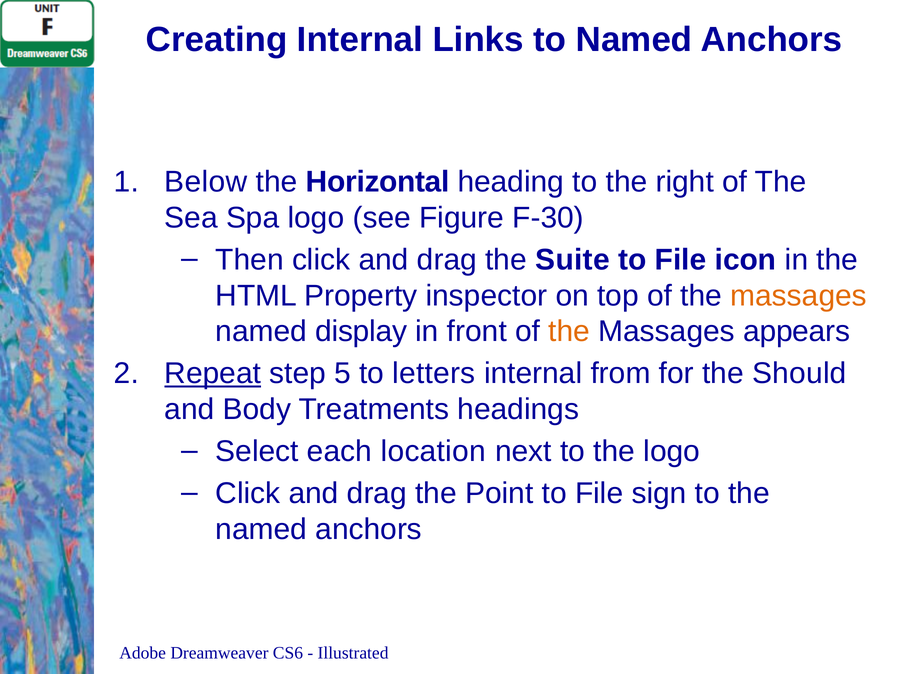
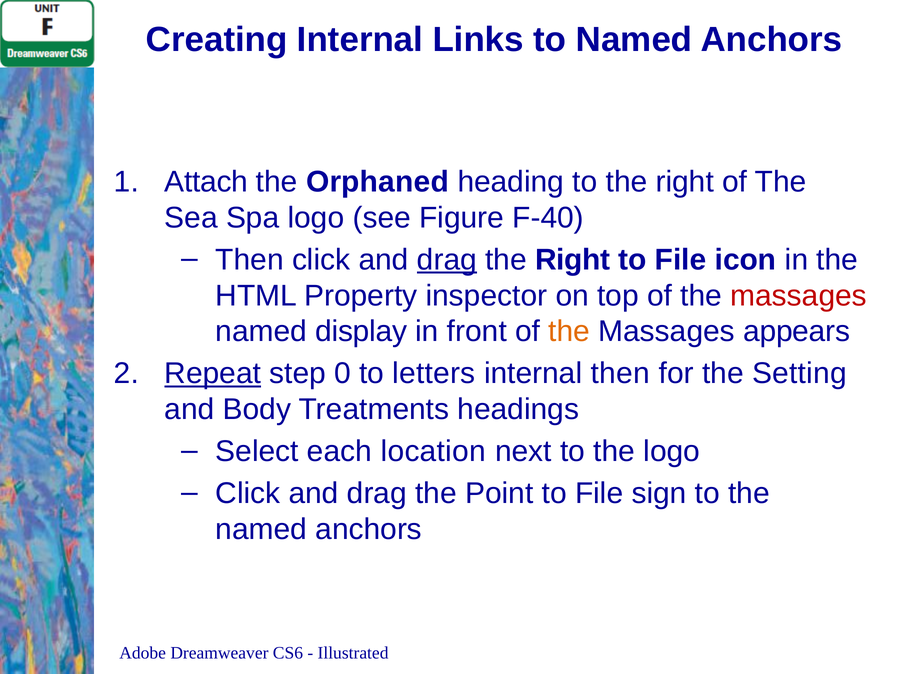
Below: Below -> Attach
Horizontal: Horizontal -> Orphaned
F-30: F-30 -> F-40
drag at (447, 260) underline: none -> present
Suite at (572, 260): Suite -> Right
massages at (799, 296) colour: orange -> red
5: 5 -> 0
internal from: from -> then
Should: Should -> Setting
